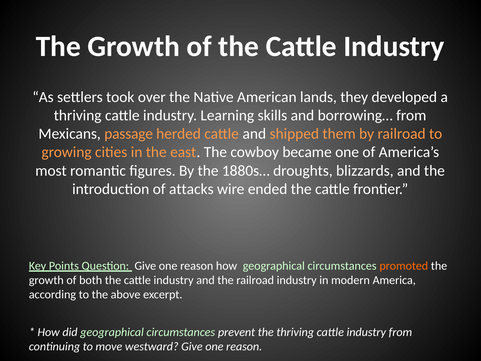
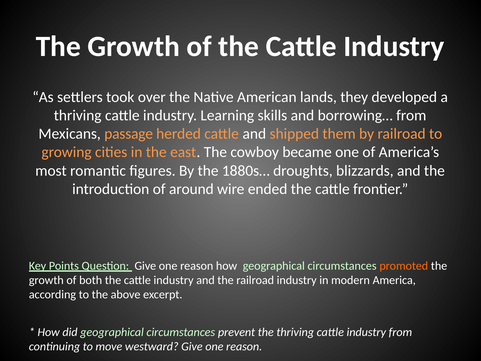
attacks: attacks -> around
